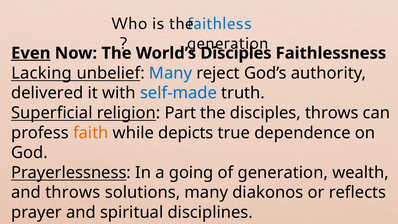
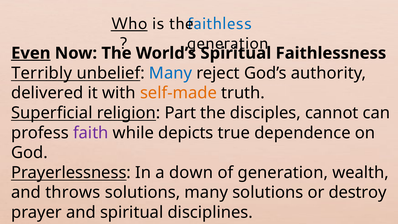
Who underline: none -> present
World’s Disciples: Disciples -> Spiritual
Lacking: Lacking -> Terribly
self-made colour: blue -> orange
disciples throws: throws -> cannot
faith colour: orange -> purple
going: going -> down
many diakonos: diakonos -> solutions
reflects: reflects -> destroy
